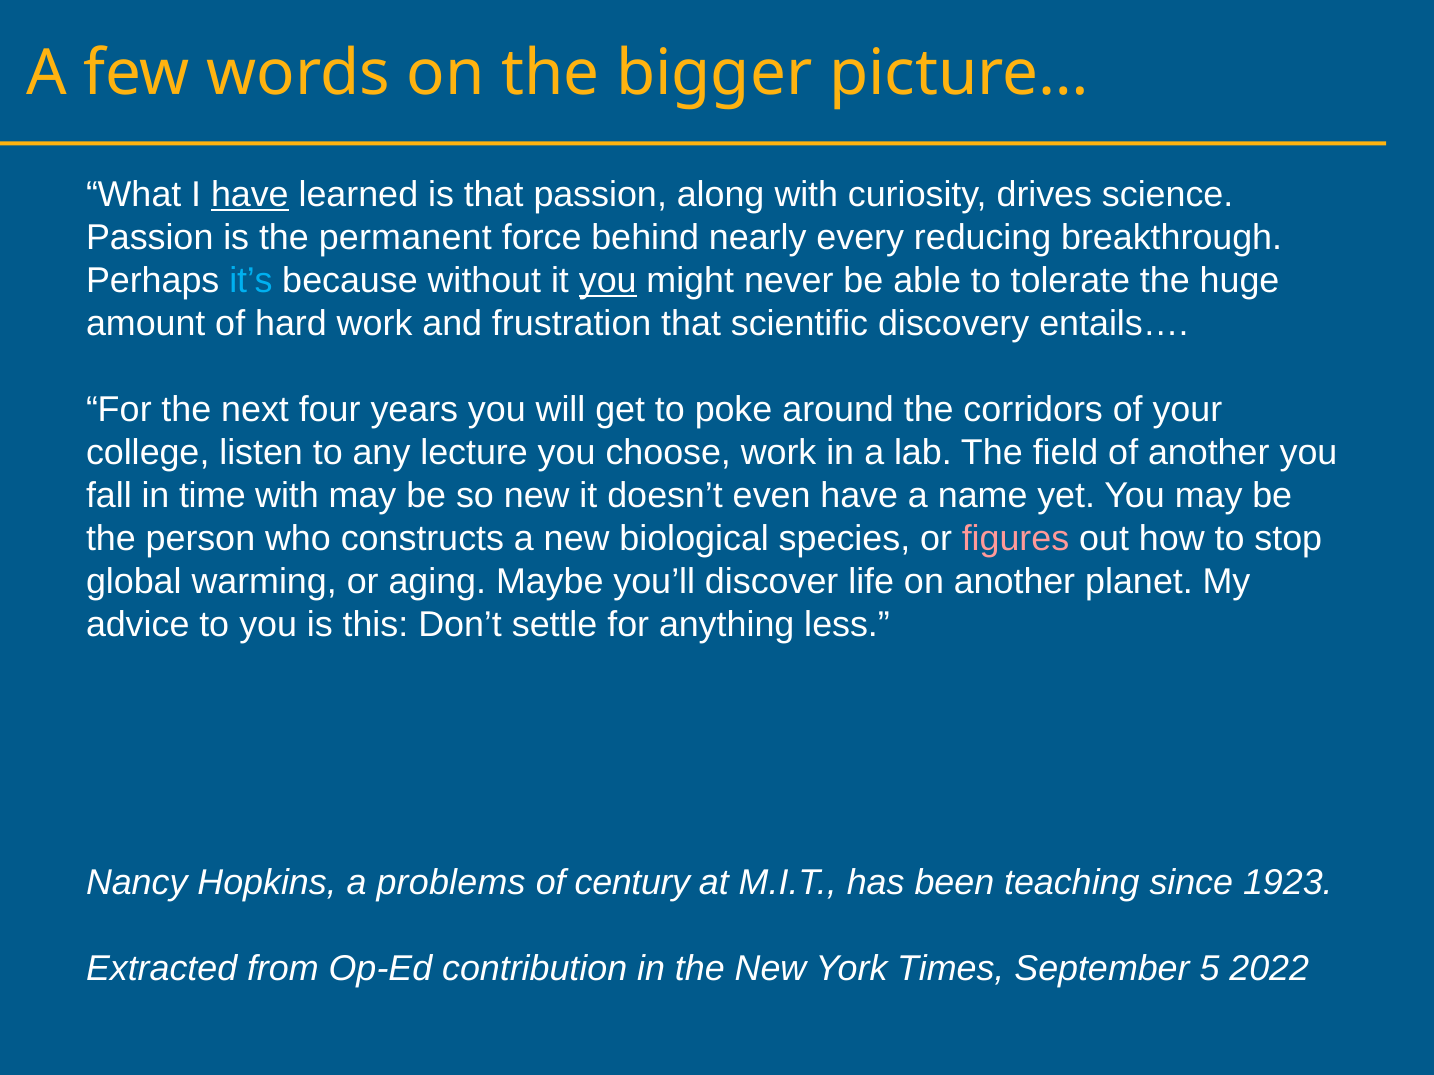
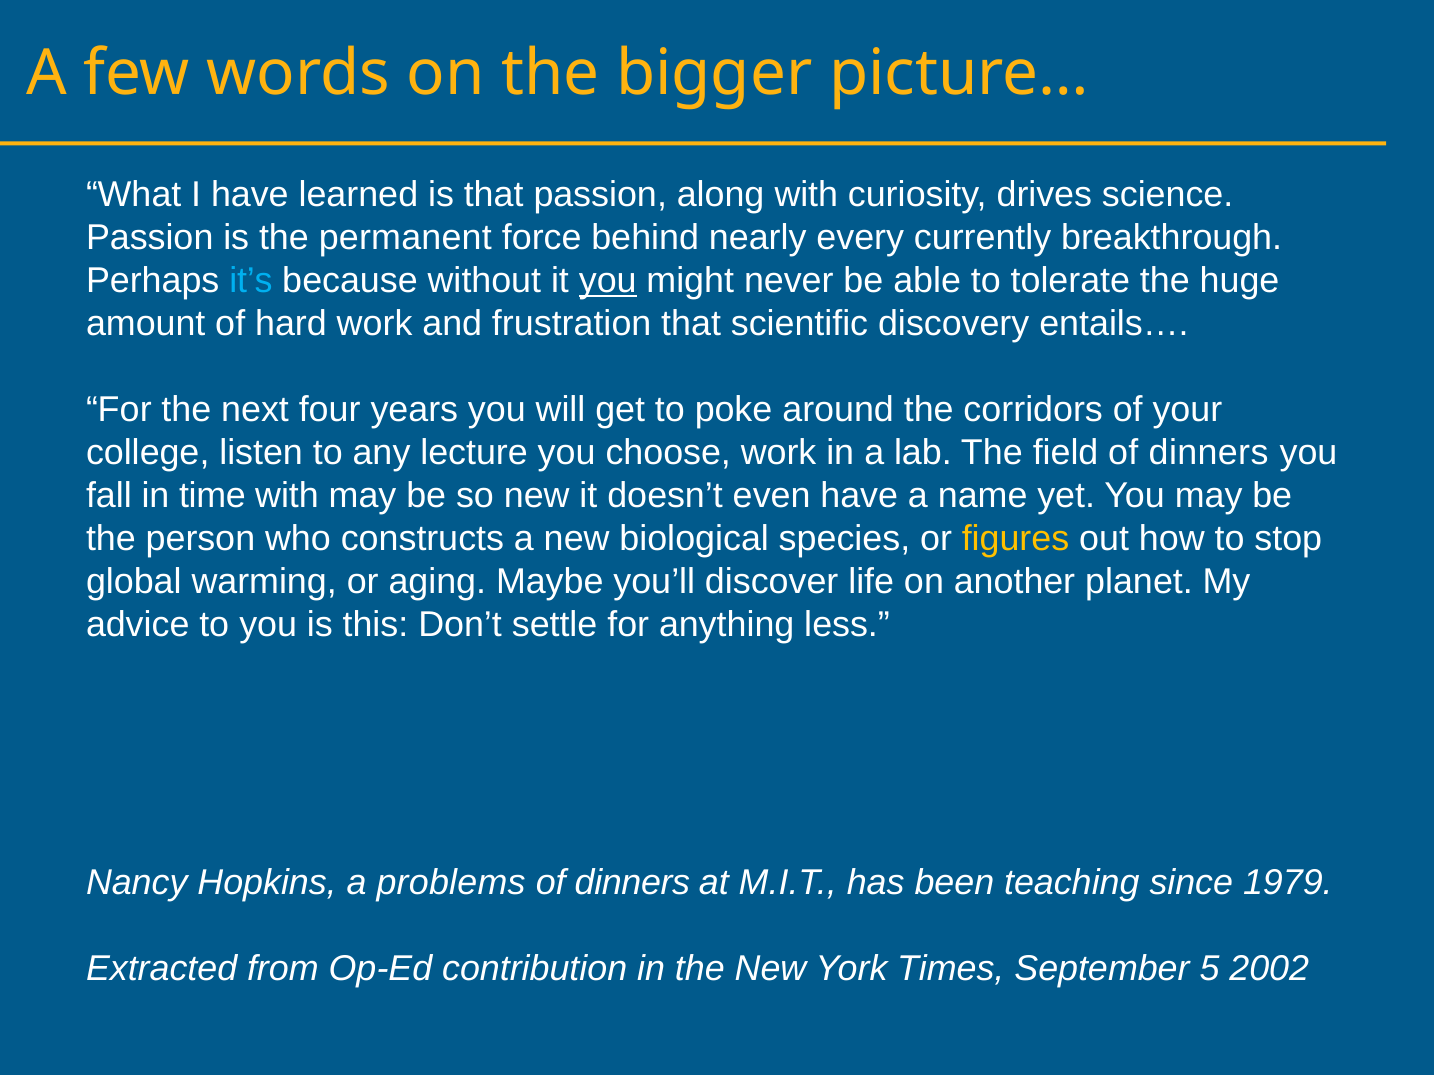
have at (250, 195) underline: present -> none
reducing: reducing -> currently
field of another: another -> dinners
figures colour: pink -> yellow
century at (632, 883): century -> dinners
1923: 1923 -> 1979
2022: 2022 -> 2002
